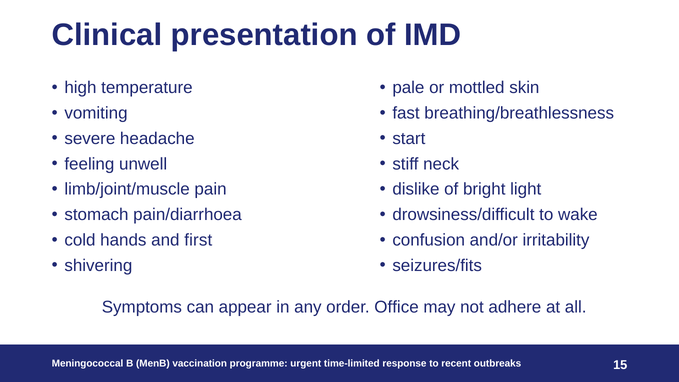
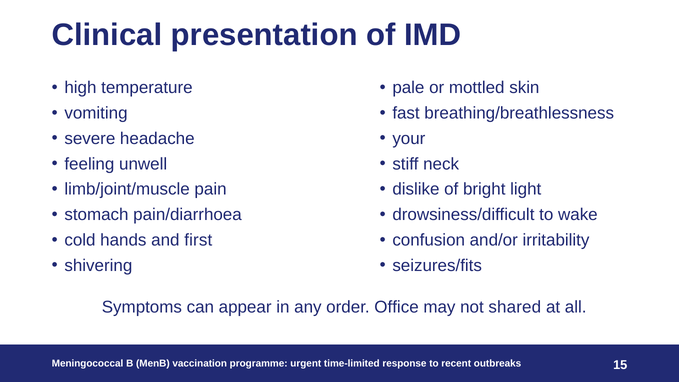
start: start -> your
adhere: adhere -> shared
